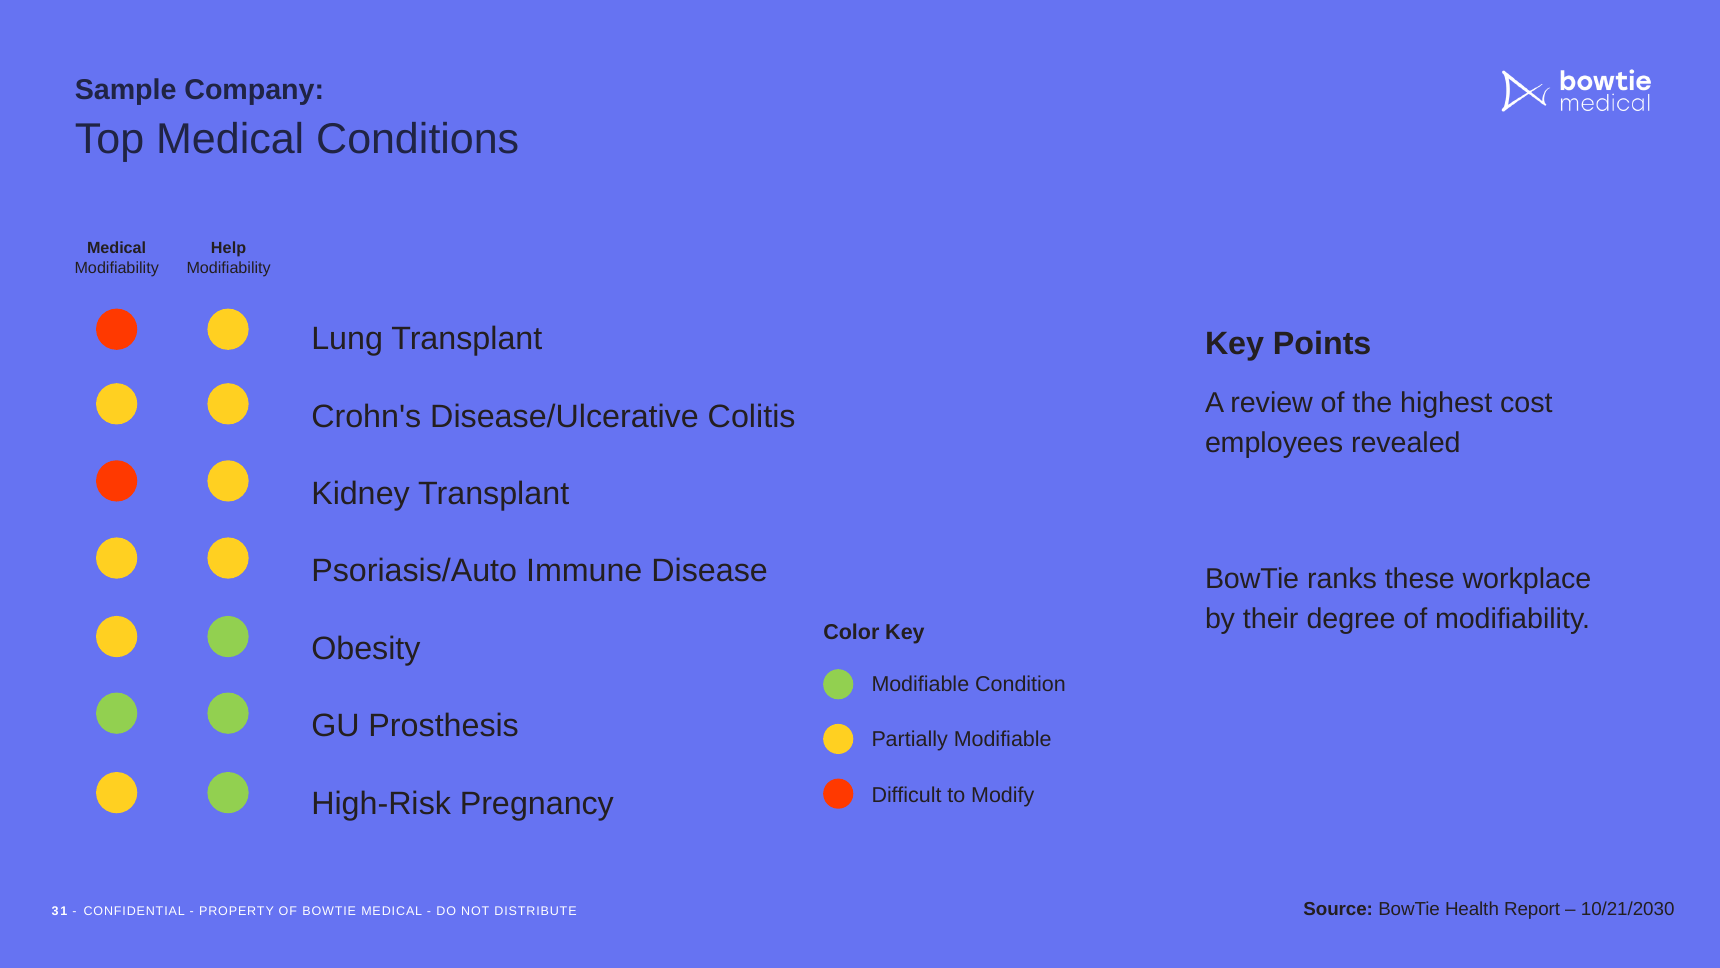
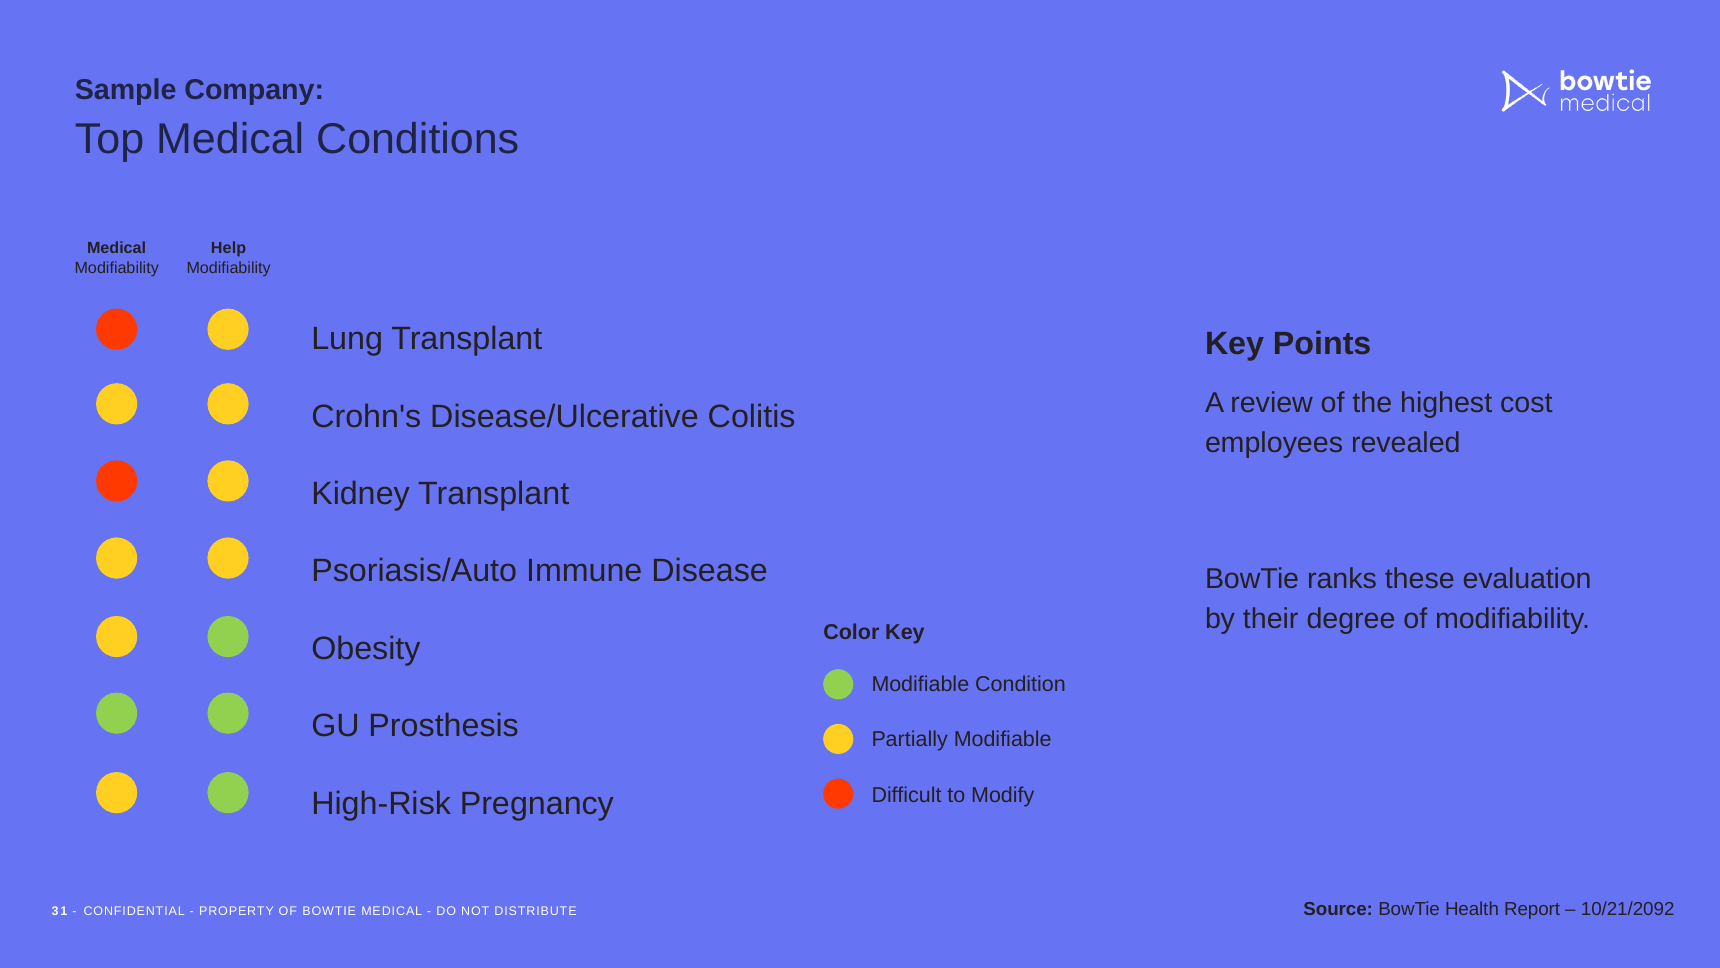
workplace: workplace -> evaluation
10/21/2030: 10/21/2030 -> 10/21/2092
